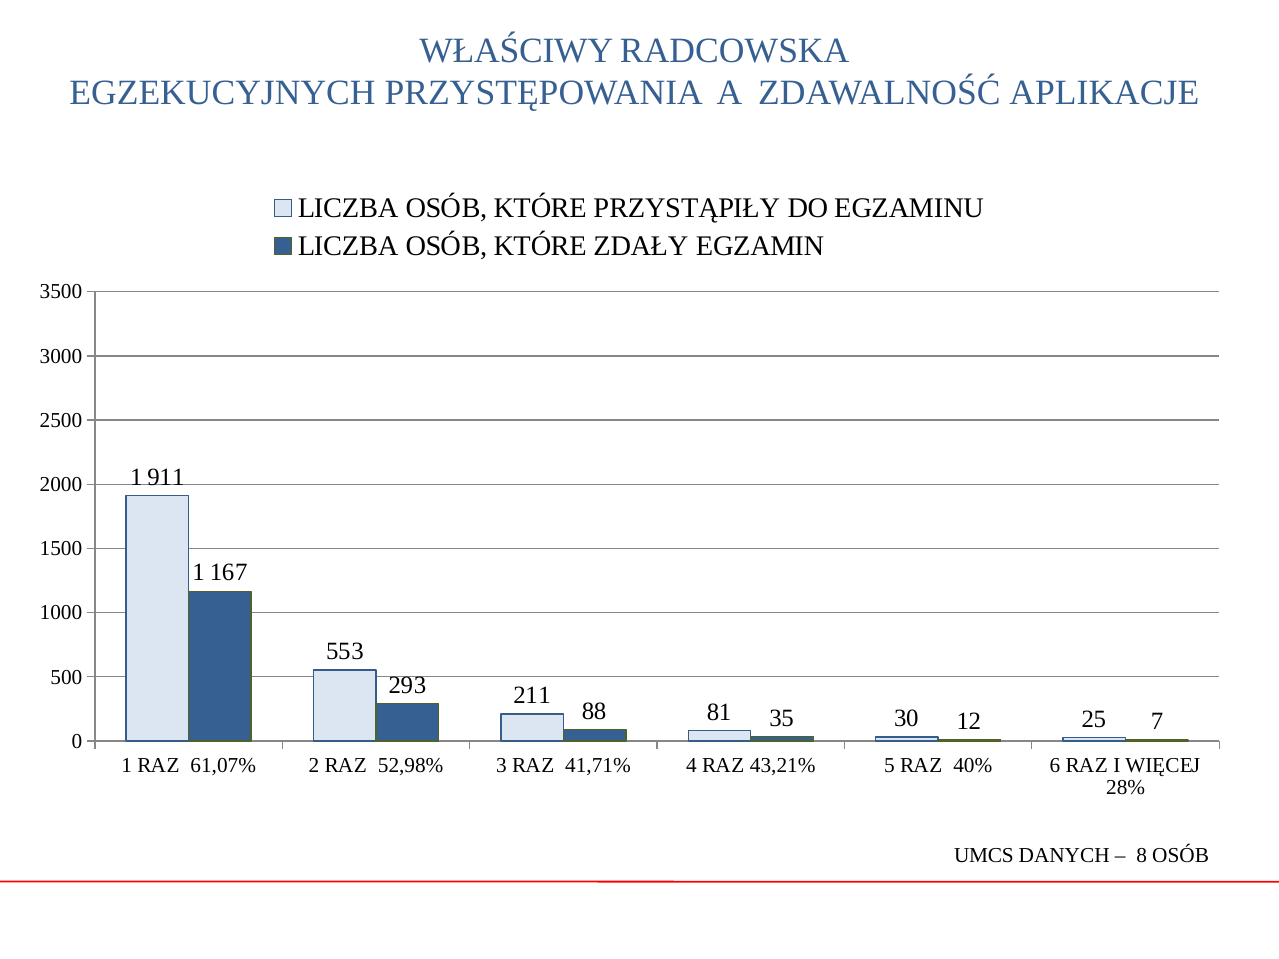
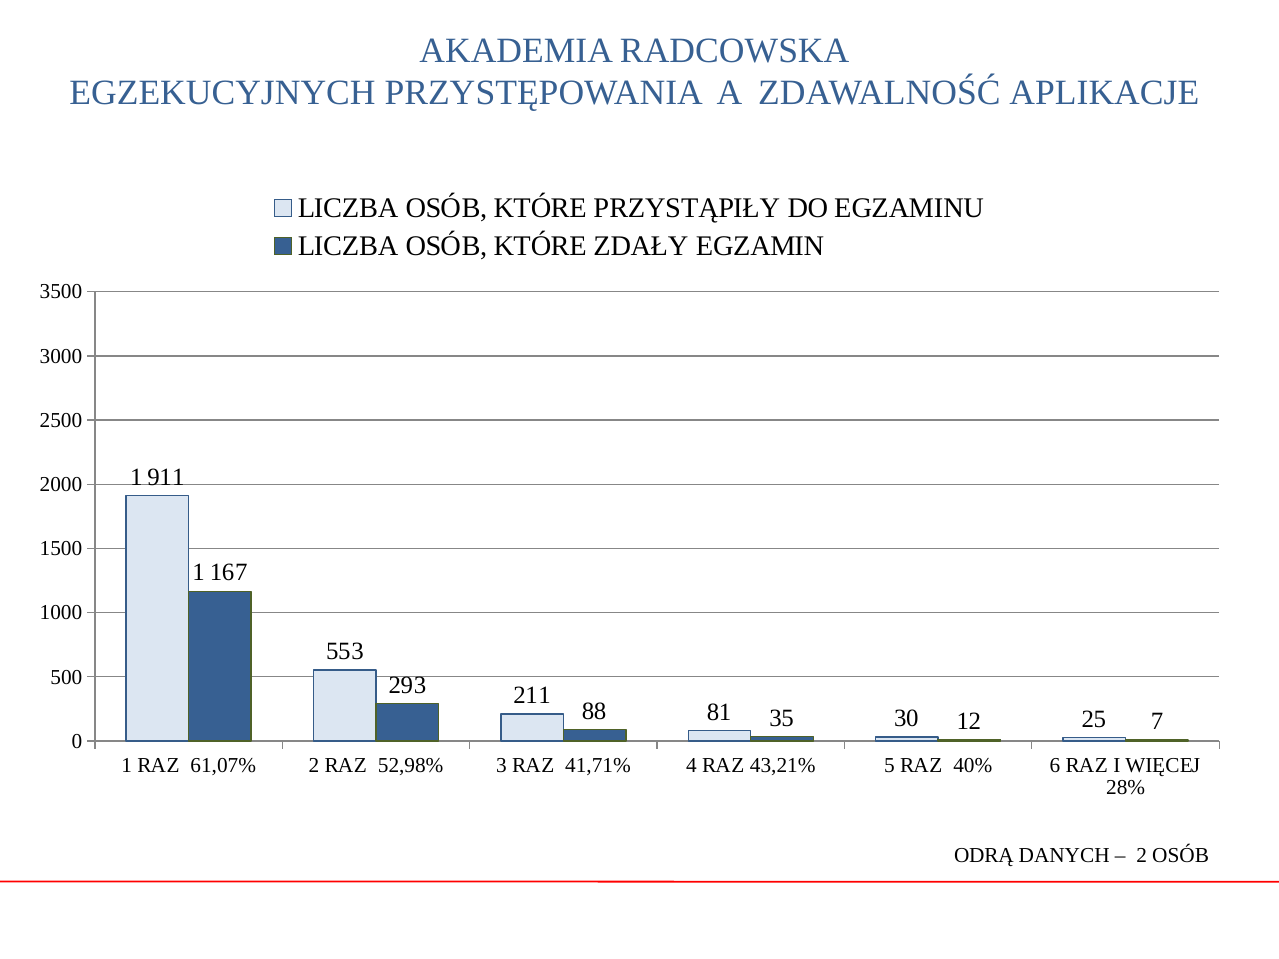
WŁAŚCIWY: WŁAŚCIWY -> AKADEMIA
UMCS: UMCS -> ODRĄ
8 at (1142, 855): 8 -> 2
